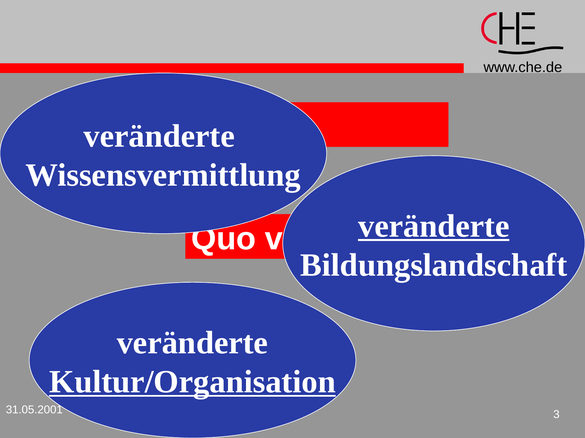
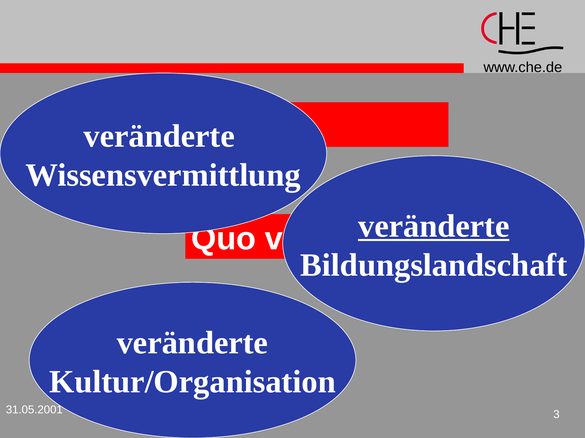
Kultur/Organisation underline: present -> none
